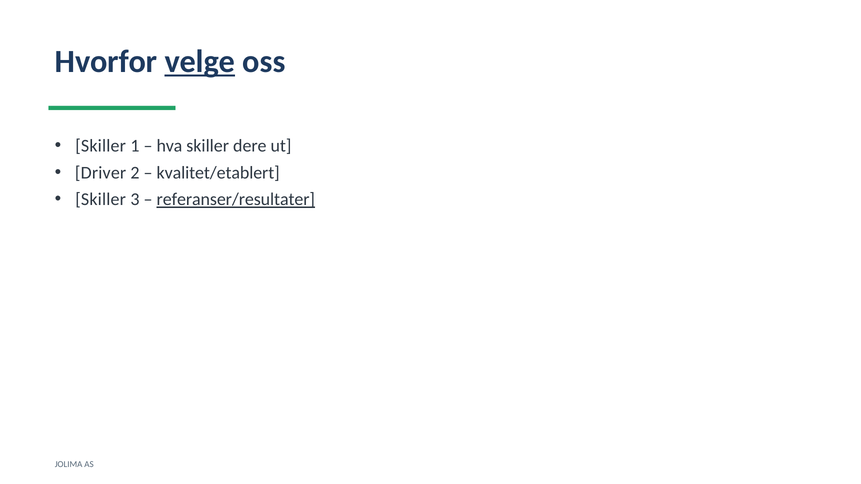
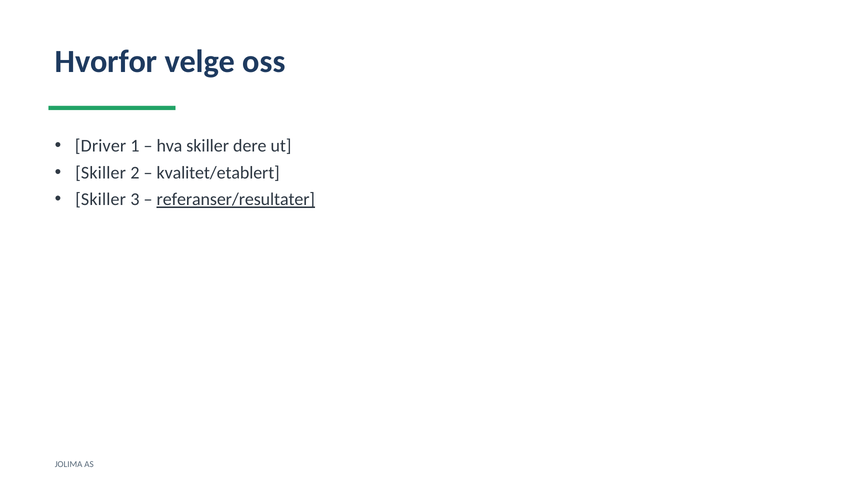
velge underline: present -> none
Skiller at (101, 146): Skiller -> Driver
Driver at (101, 173): Driver -> Skiller
